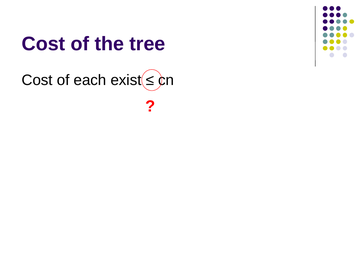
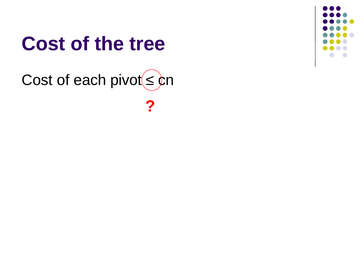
exist: exist -> pivot
